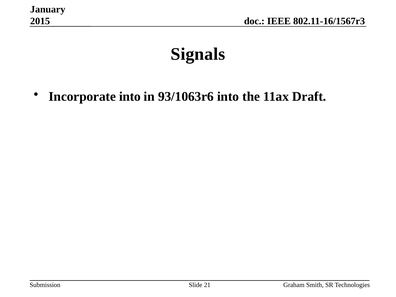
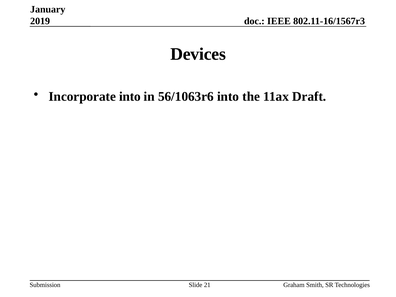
2015: 2015 -> 2019
Signals: Signals -> Devices
93/1063r6: 93/1063r6 -> 56/1063r6
